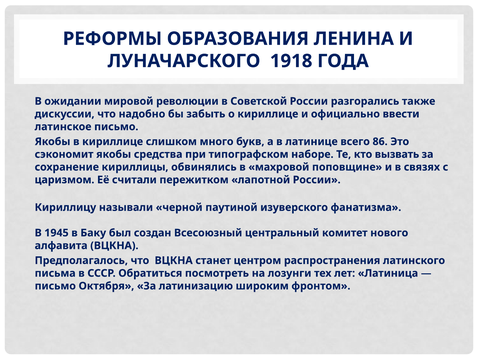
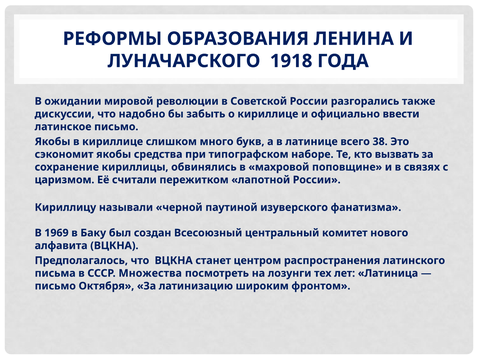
86: 86 -> 38
1945: 1945 -> 1969
Обратиться: Обратиться -> Множества
